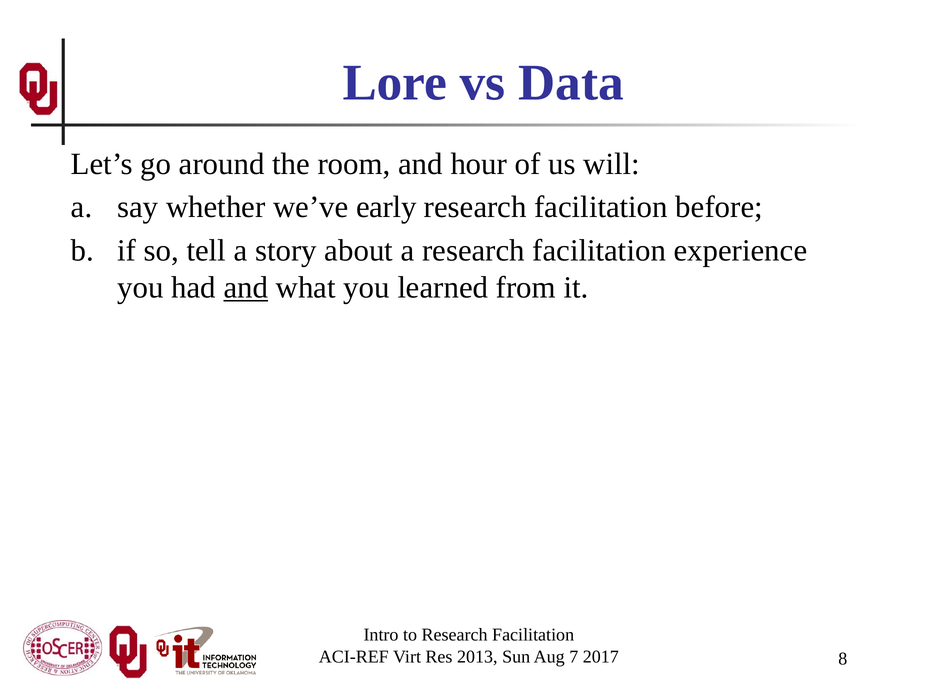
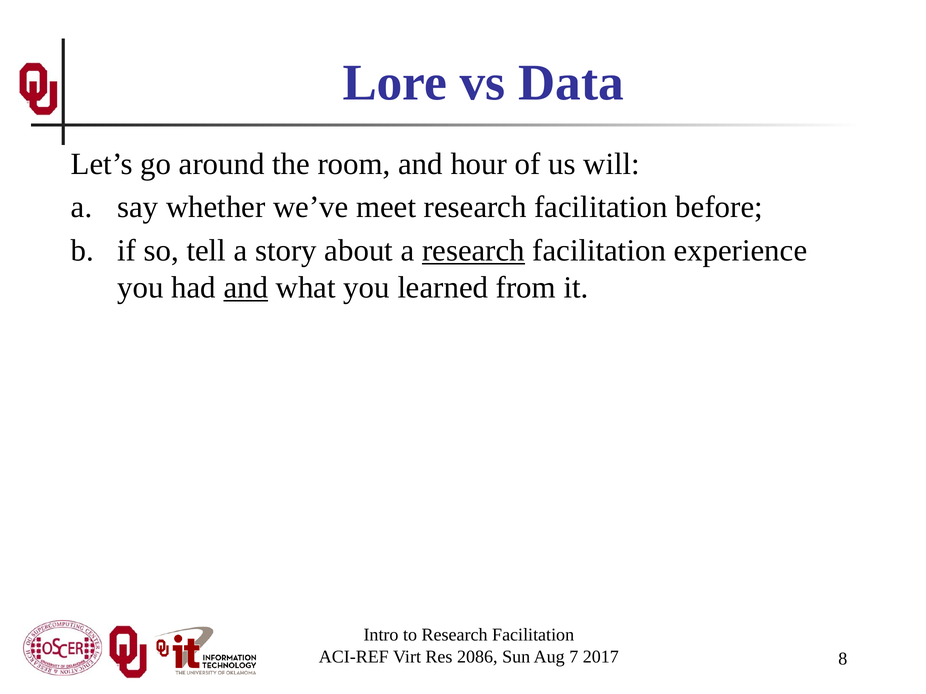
early: early -> meet
research at (473, 251) underline: none -> present
2013: 2013 -> 2086
